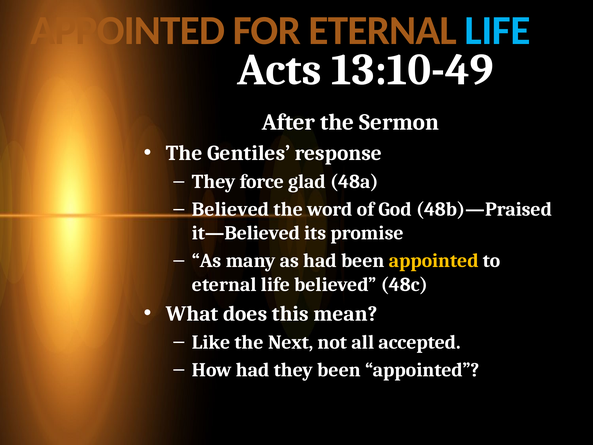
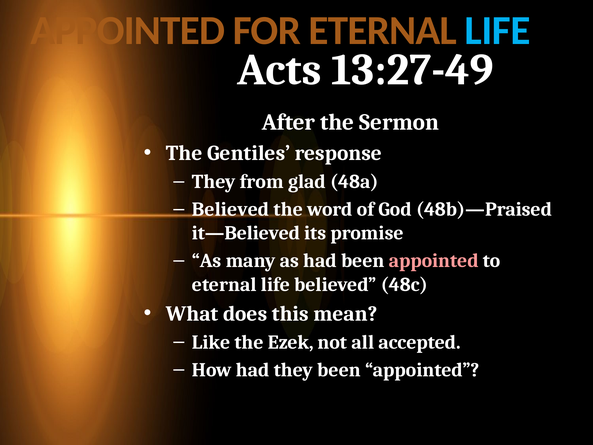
13:10-49: 13:10-49 -> 13:27-49
force: force -> from
appointed at (434, 261) colour: yellow -> pink
Next: Next -> Ezek
